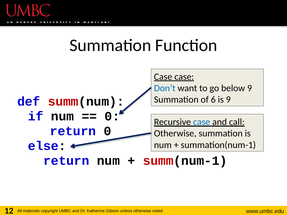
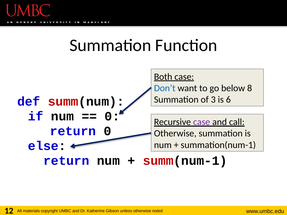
Case at (163, 77): Case -> Both
below 9: 9 -> 8
6: 6 -> 3
is 9: 9 -> 6
case at (202, 122) colour: blue -> purple
